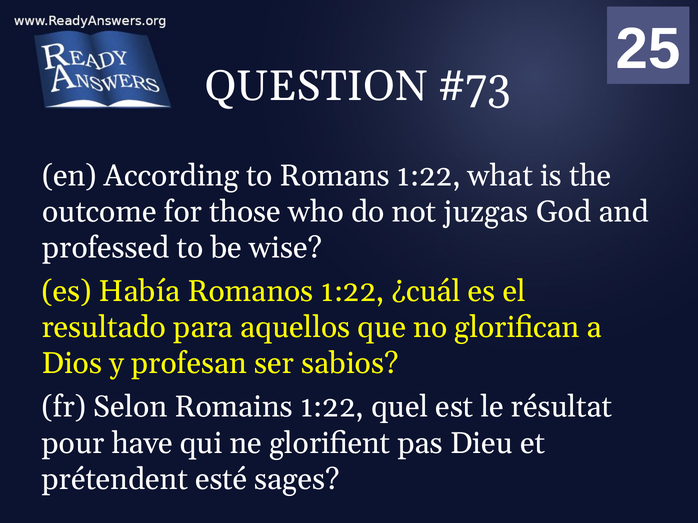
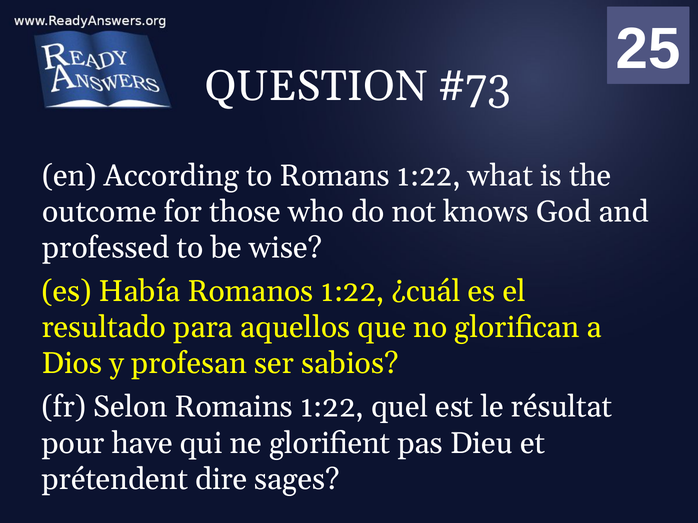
juzgas: juzgas -> knows
esté: esté -> dire
